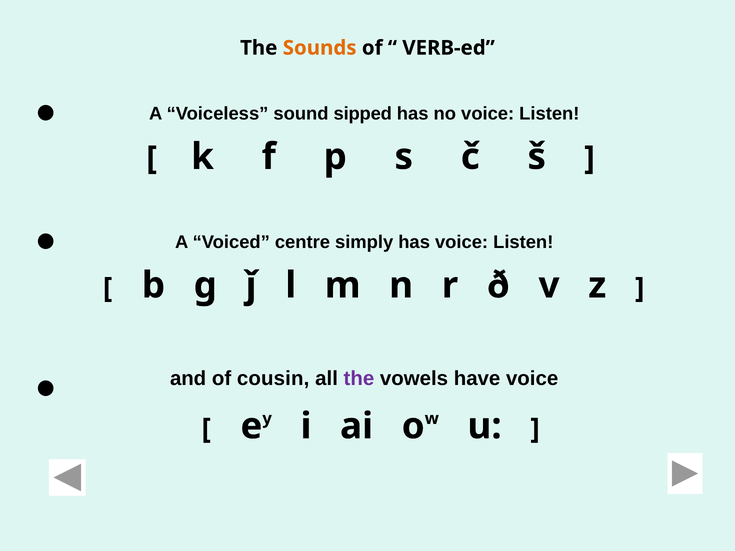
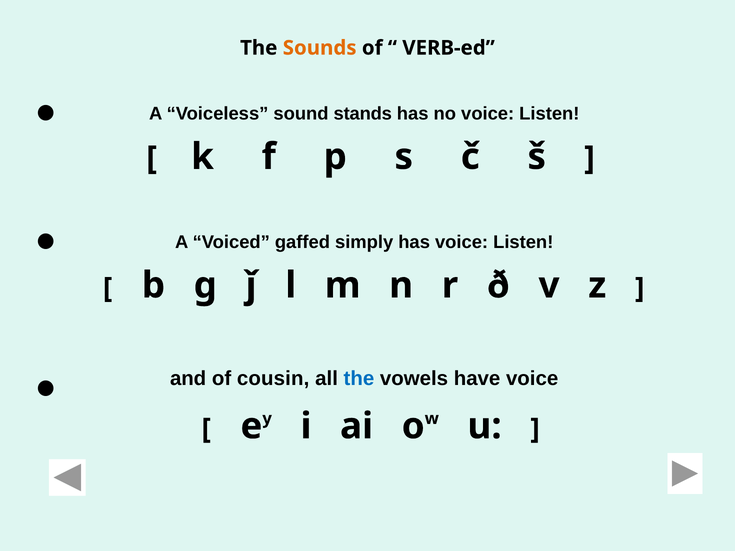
sipped: sipped -> stands
centre: centre -> gaffed
the at (359, 379) colour: purple -> blue
